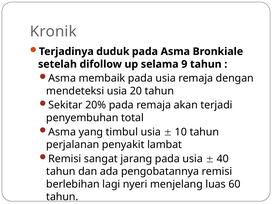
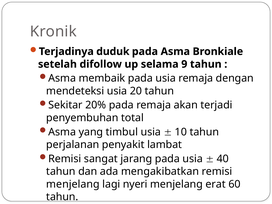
pengobatannya: pengobatannya -> mengakibatkan
berlebihan at (73, 184): berlebihan -> menjelang
luas: luas -> erat
